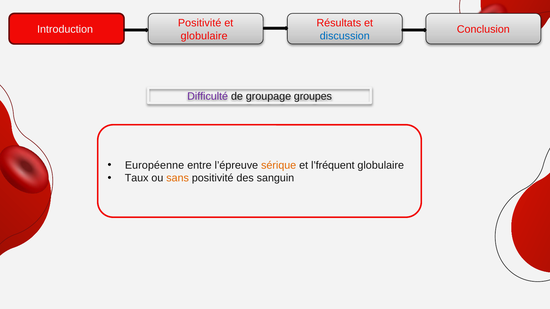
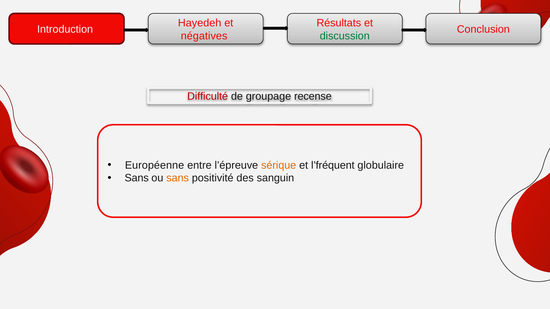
Positivité at (200, 23): Positivité -> Hayedeh
globulaire at (204, 36): globulaire -> négatives
discussion colour: blue -> green
Difficulté colour: purple -> red
groupes: groupes -> recense
Taux at (137, 178): Taux -> Sans
